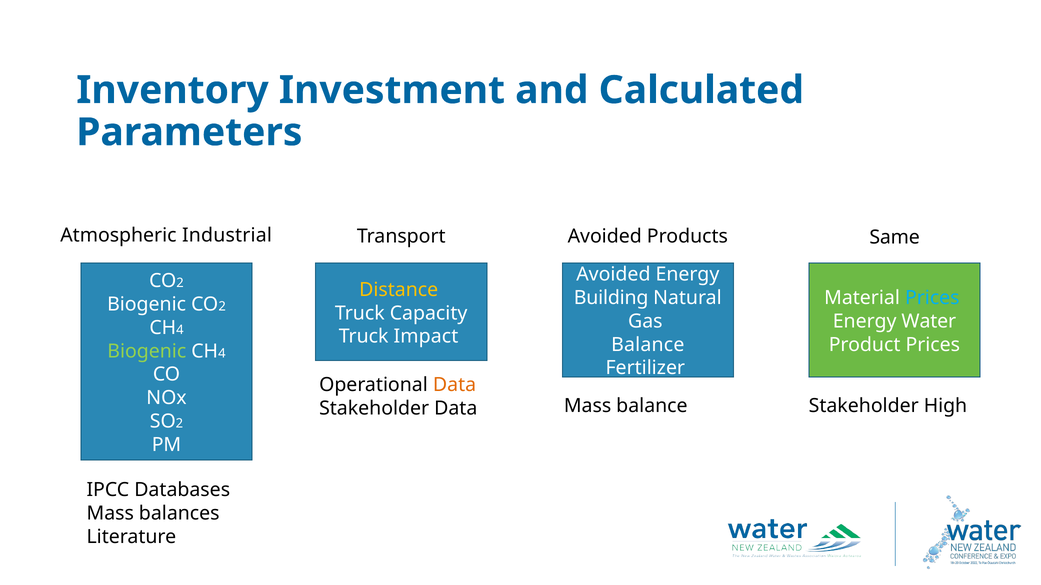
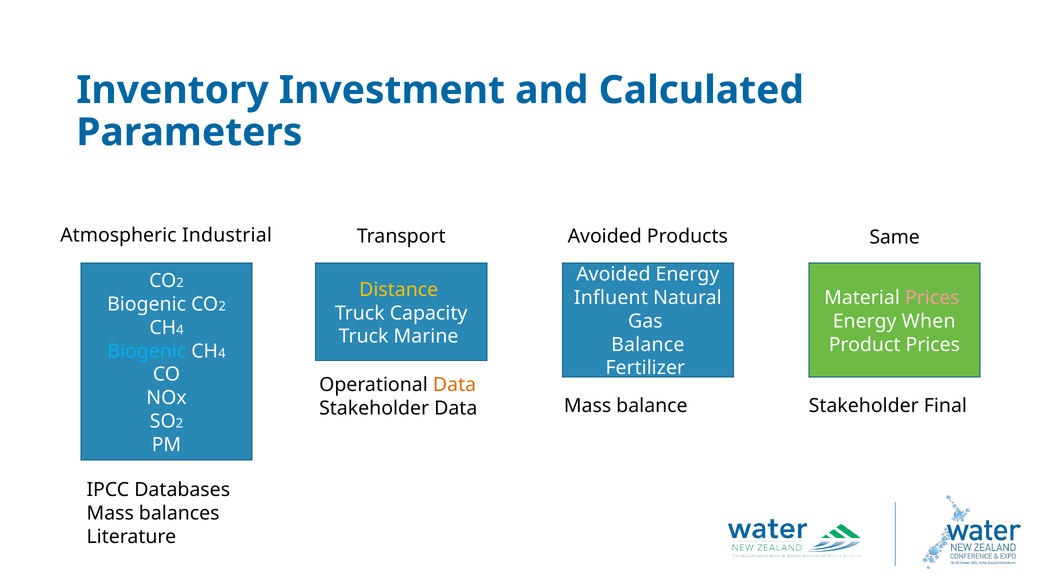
Building: Building -> Influent
Prices at (932, 298) colour: light blue -> pink
Water: Water -> When
Impact: Impact -> Marine
Biogenic at (147, 351) colour: light green -> light blue
High: High -> Final
